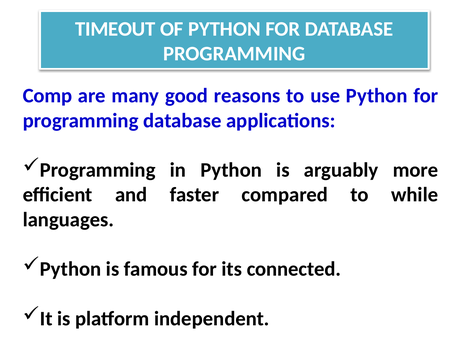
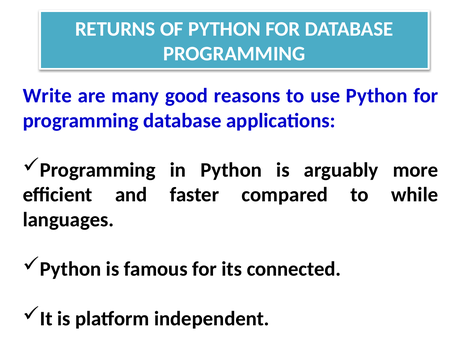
TIMEOUT: TIMEOUT -> RETURNS
Comp: Comp -> Write
